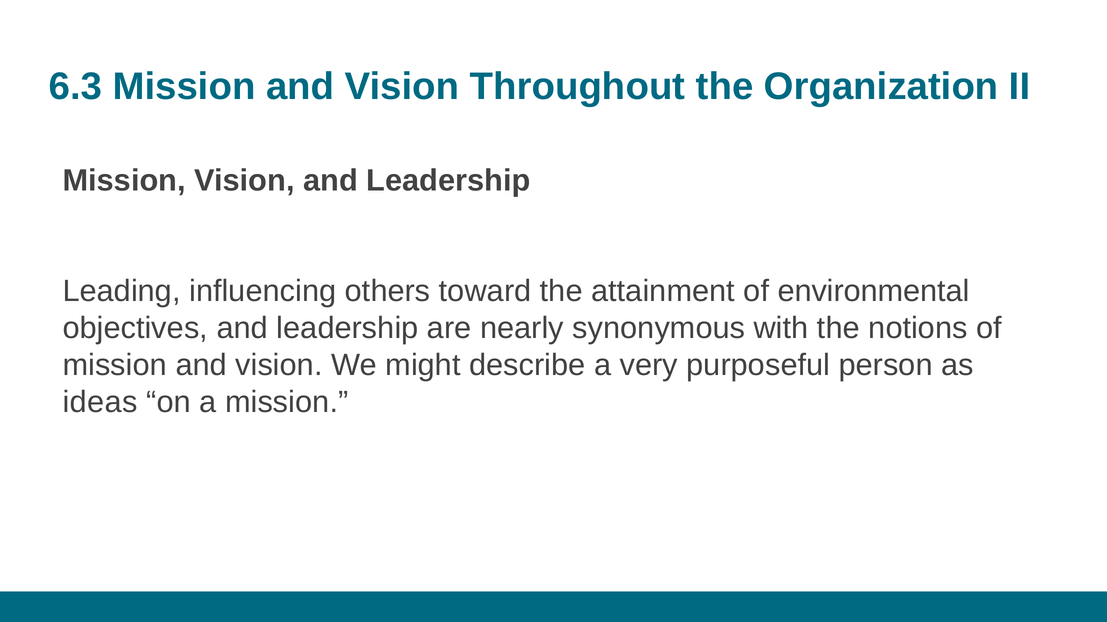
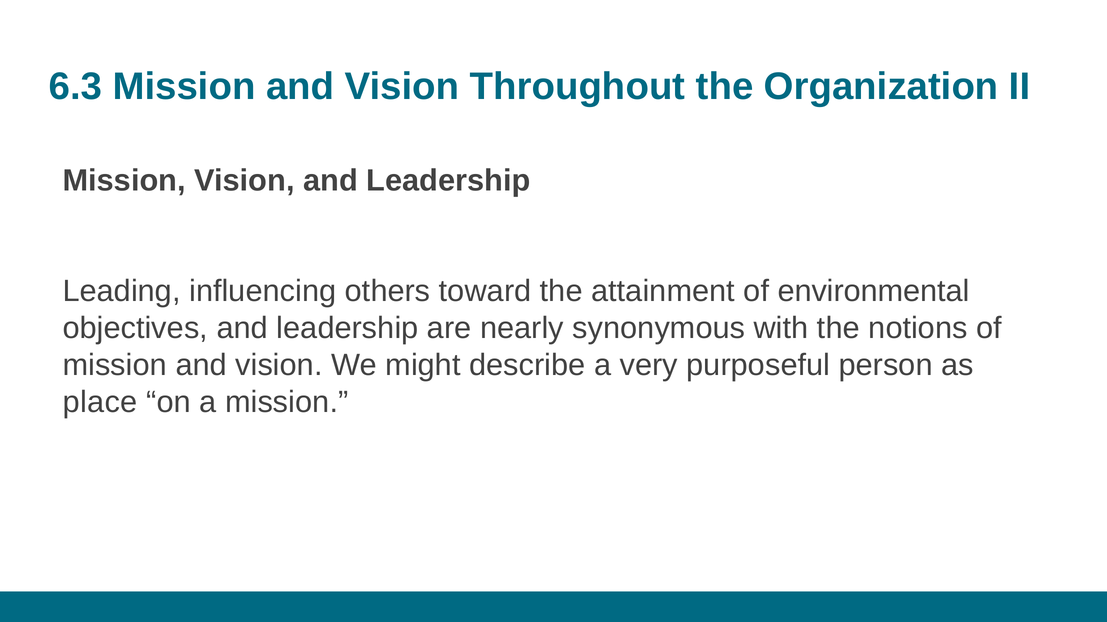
ideas: ideas -> place
